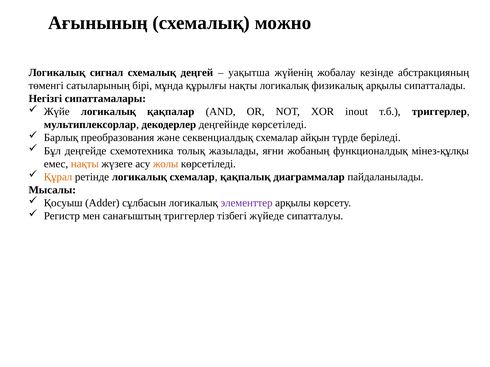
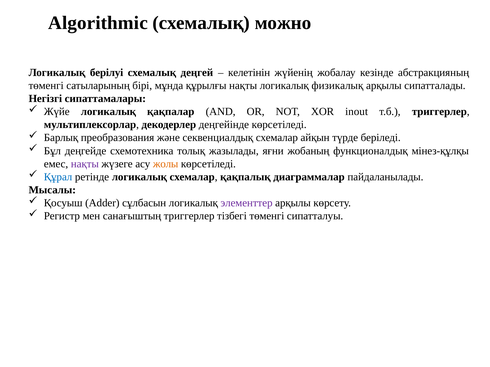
Ағынының: Ағынының -> Algorithmic
сигнал: сигнал -> берілуі
уақытша: уақытша -> келетінін
нақты at (85, 164) colour: orange -> purple
Құрал colour: orange -> blue
тізбегі жүйеде: жүйеде -> төменгі
